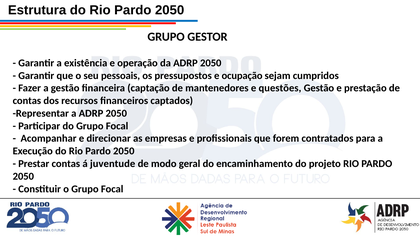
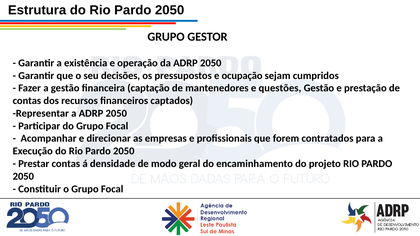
pessoais: pessoais -> decisões
juventude: juventude -> densidade
